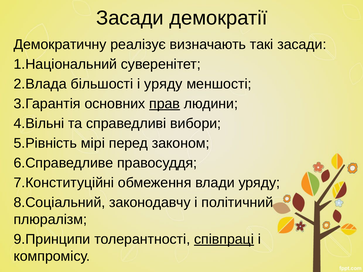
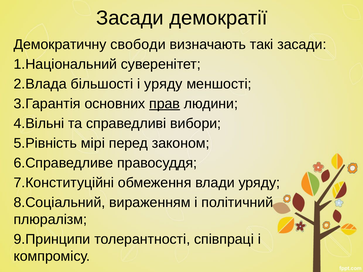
реалізує: реалізує -> свободи
законодавчу: законодавчу -> вираженням
співпраці underline: present -> none
